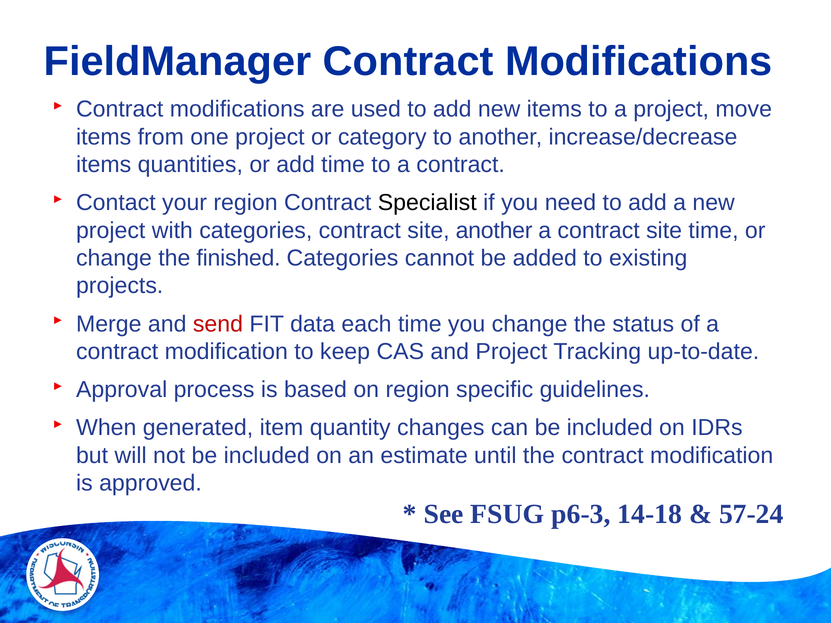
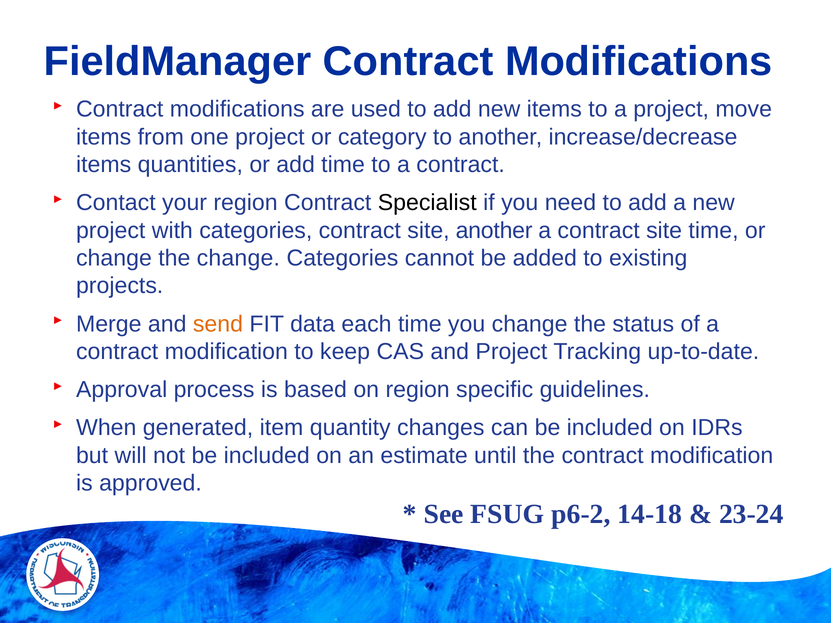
the finished: finished -> change
send colour: red -> orange
p6-3: p6-3 -> p6-2
57-24: 57-24 -> 23-24
